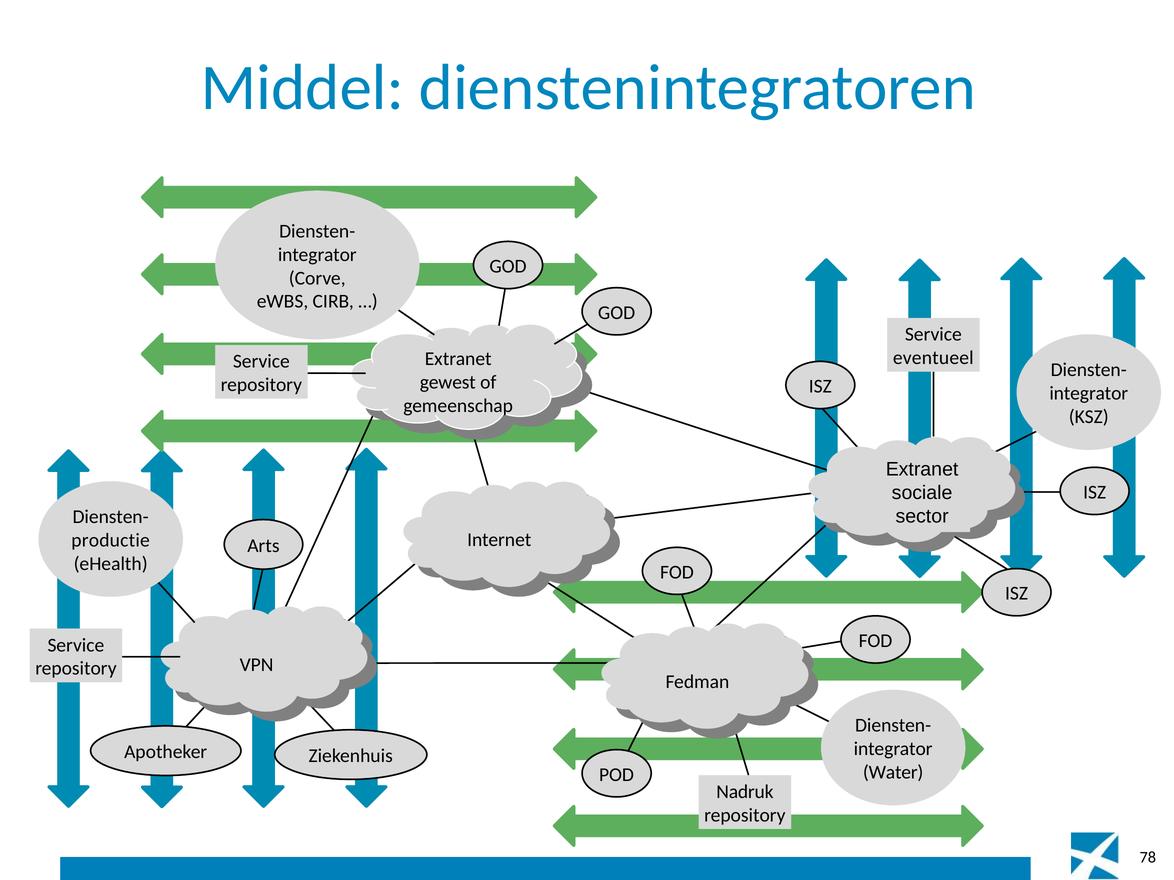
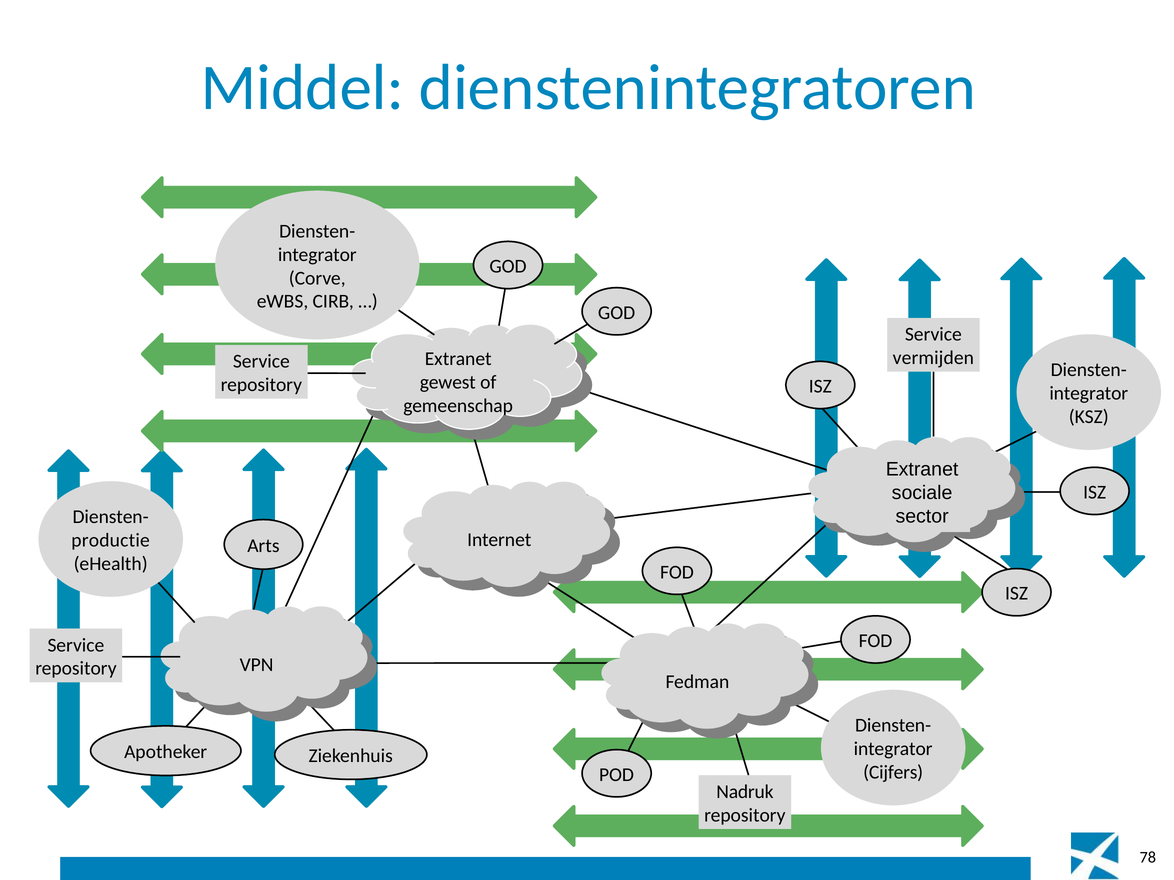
eventueel: eventueel -> vermijden
Water: Water -> Cijfers
